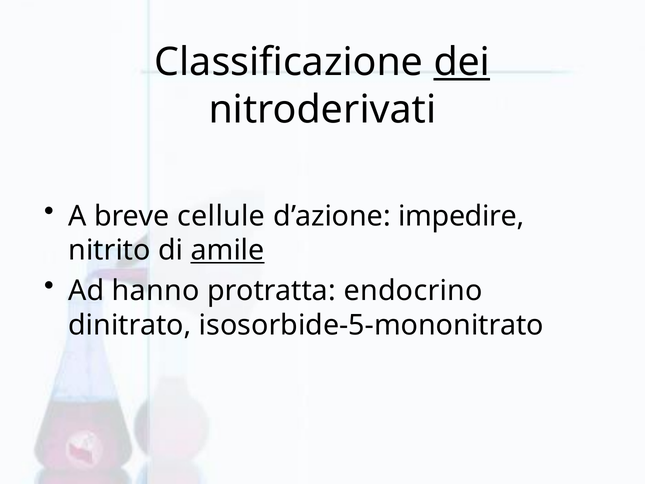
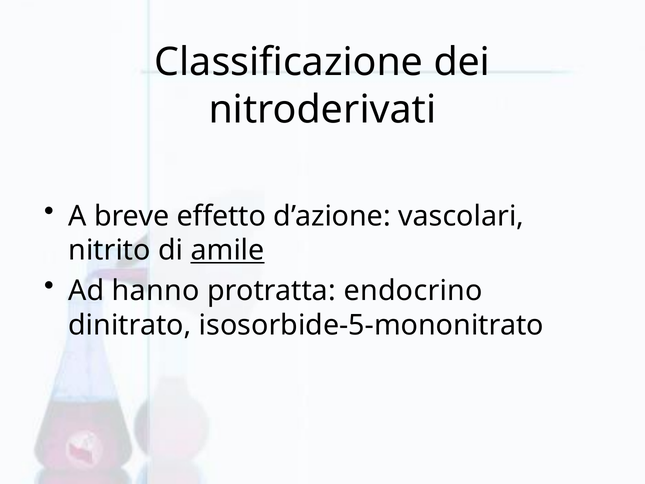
dei underline: present -> none
cellule: cellule -> effetto
impedire: impedire -> vascolari
